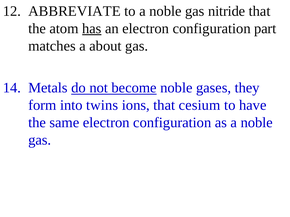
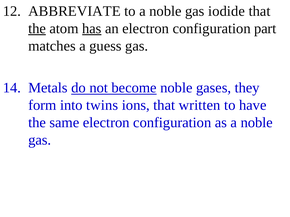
nitride: nitride -> iodide
the at (37, 29) underline: none -> present
about: about -> guess
cesium: cesium -> written
